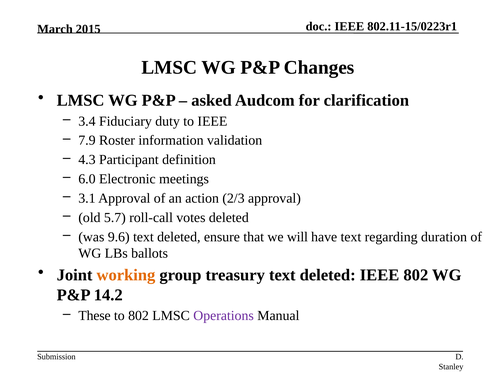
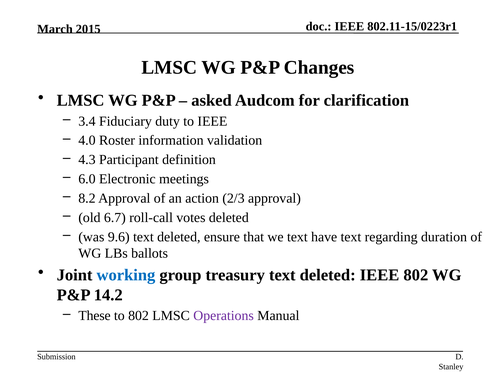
7.9: 7.9 -> 4.0
3.1: 3.1 -> 8.2
5.7: 5.7 -> 6.7
we will: will -> text
working colour: orange -> blue
